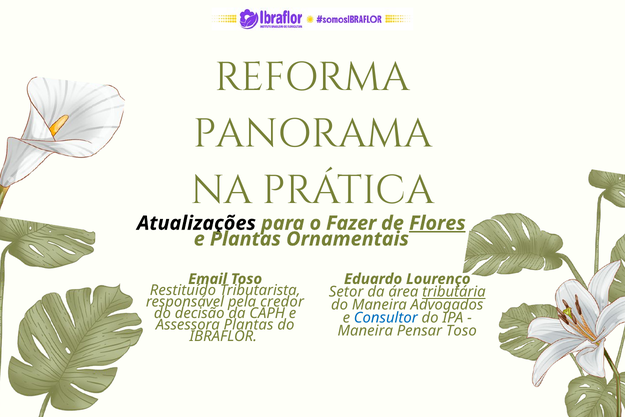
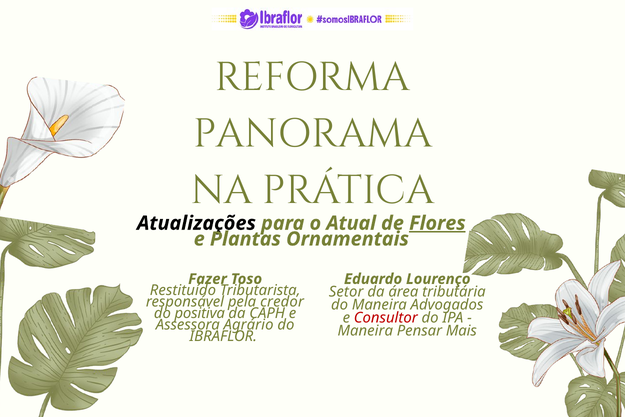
Fazer: Fazer -> Atual
Email: Email -> Fazer
tributária underline: present -> none
decisão: decisão -> positiva
Consultor colour: blue -> red
Assessora Plantas: Plantas -> Agrário
Pensar Toso: Toso -> Mais
